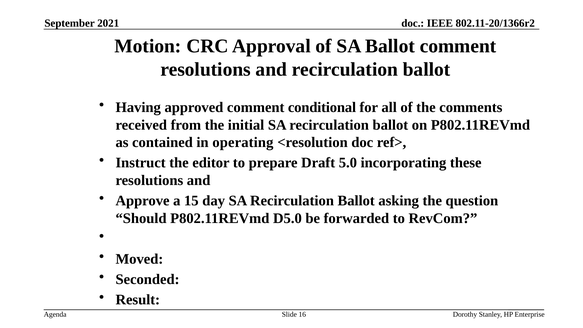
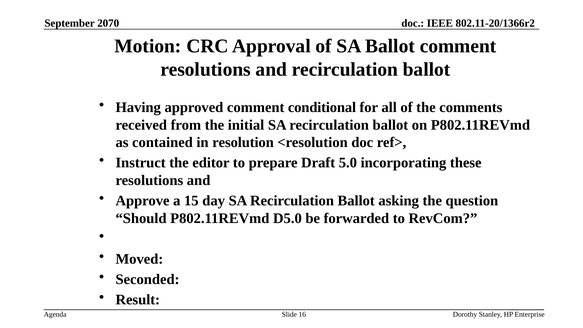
2021: 2021 -> 2070
operating: operating -> resolution
